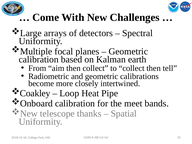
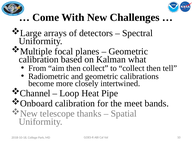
earth: earth -> what
Coakley: Coakley -> Channel
